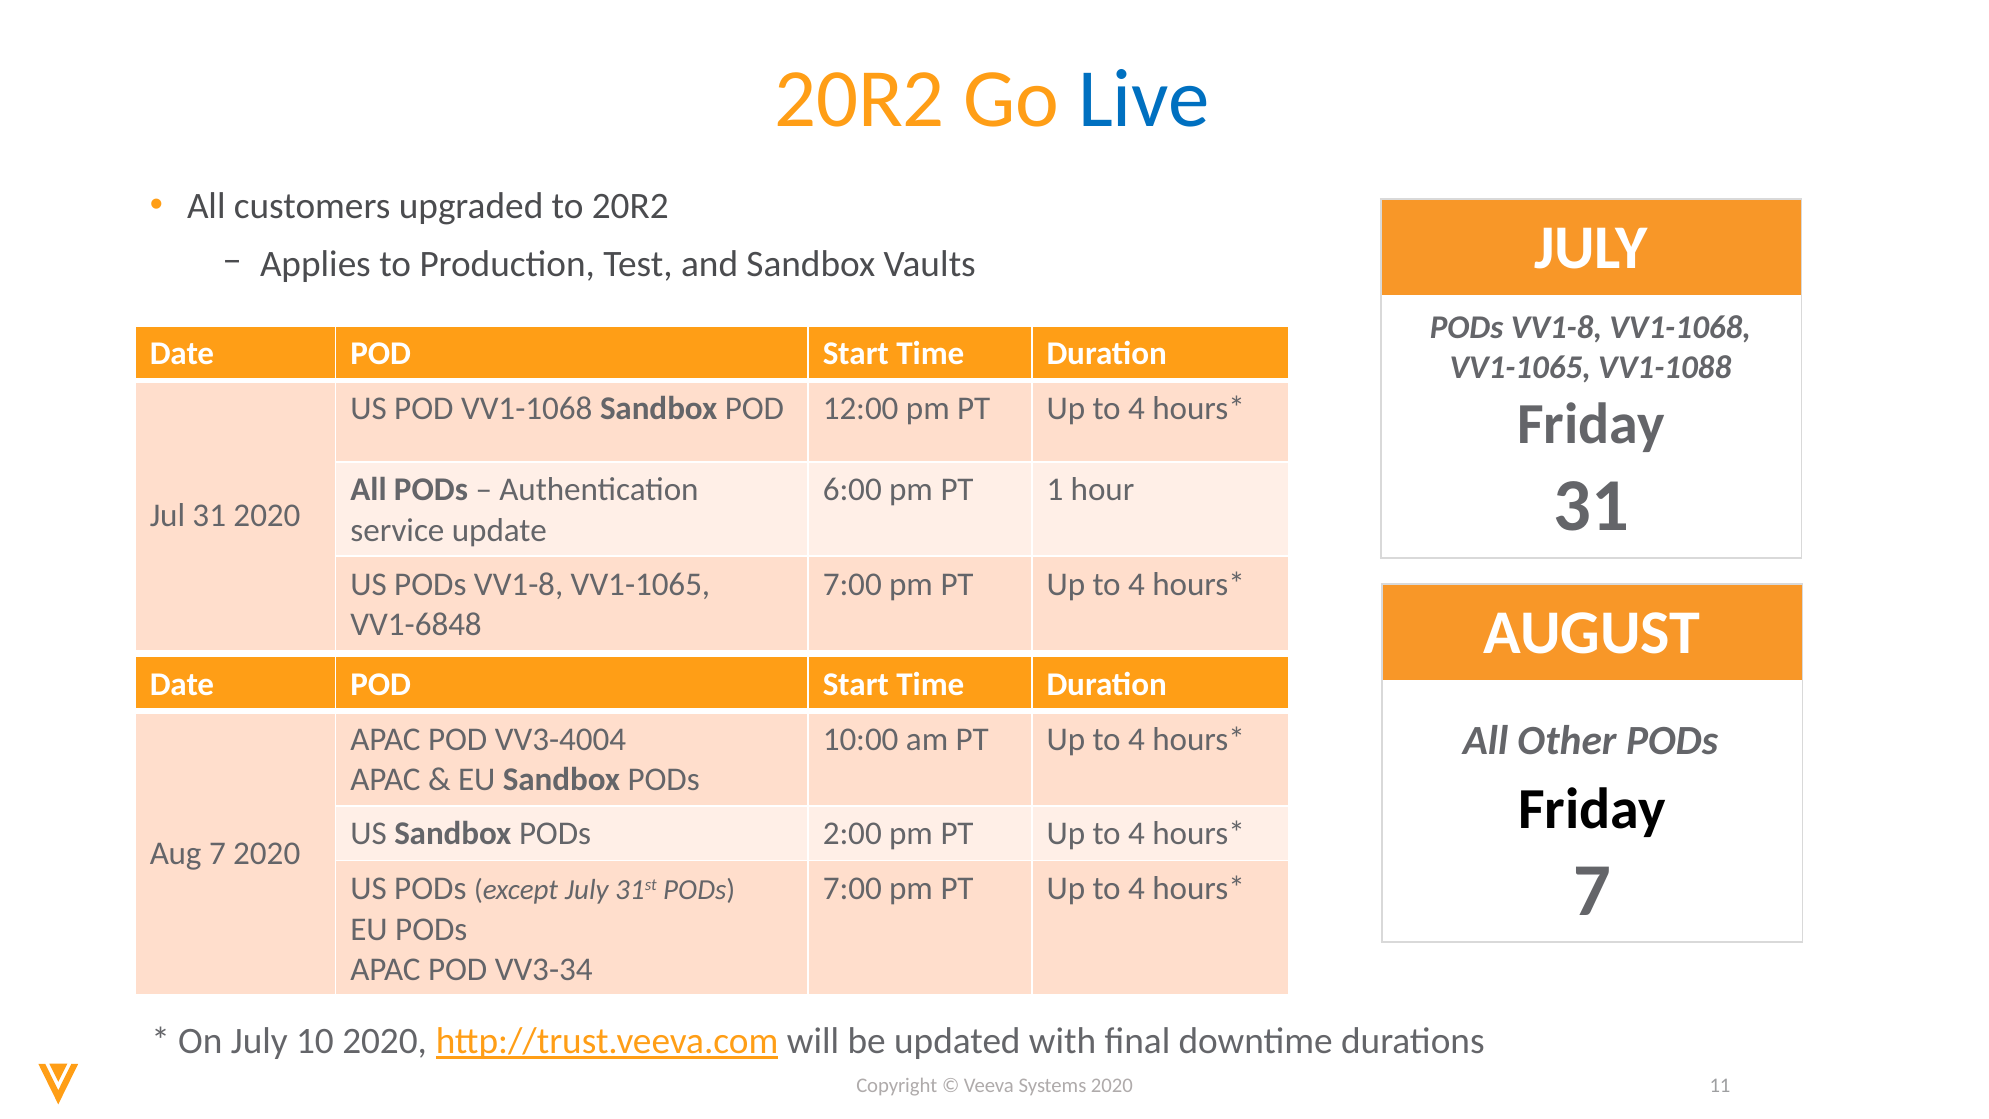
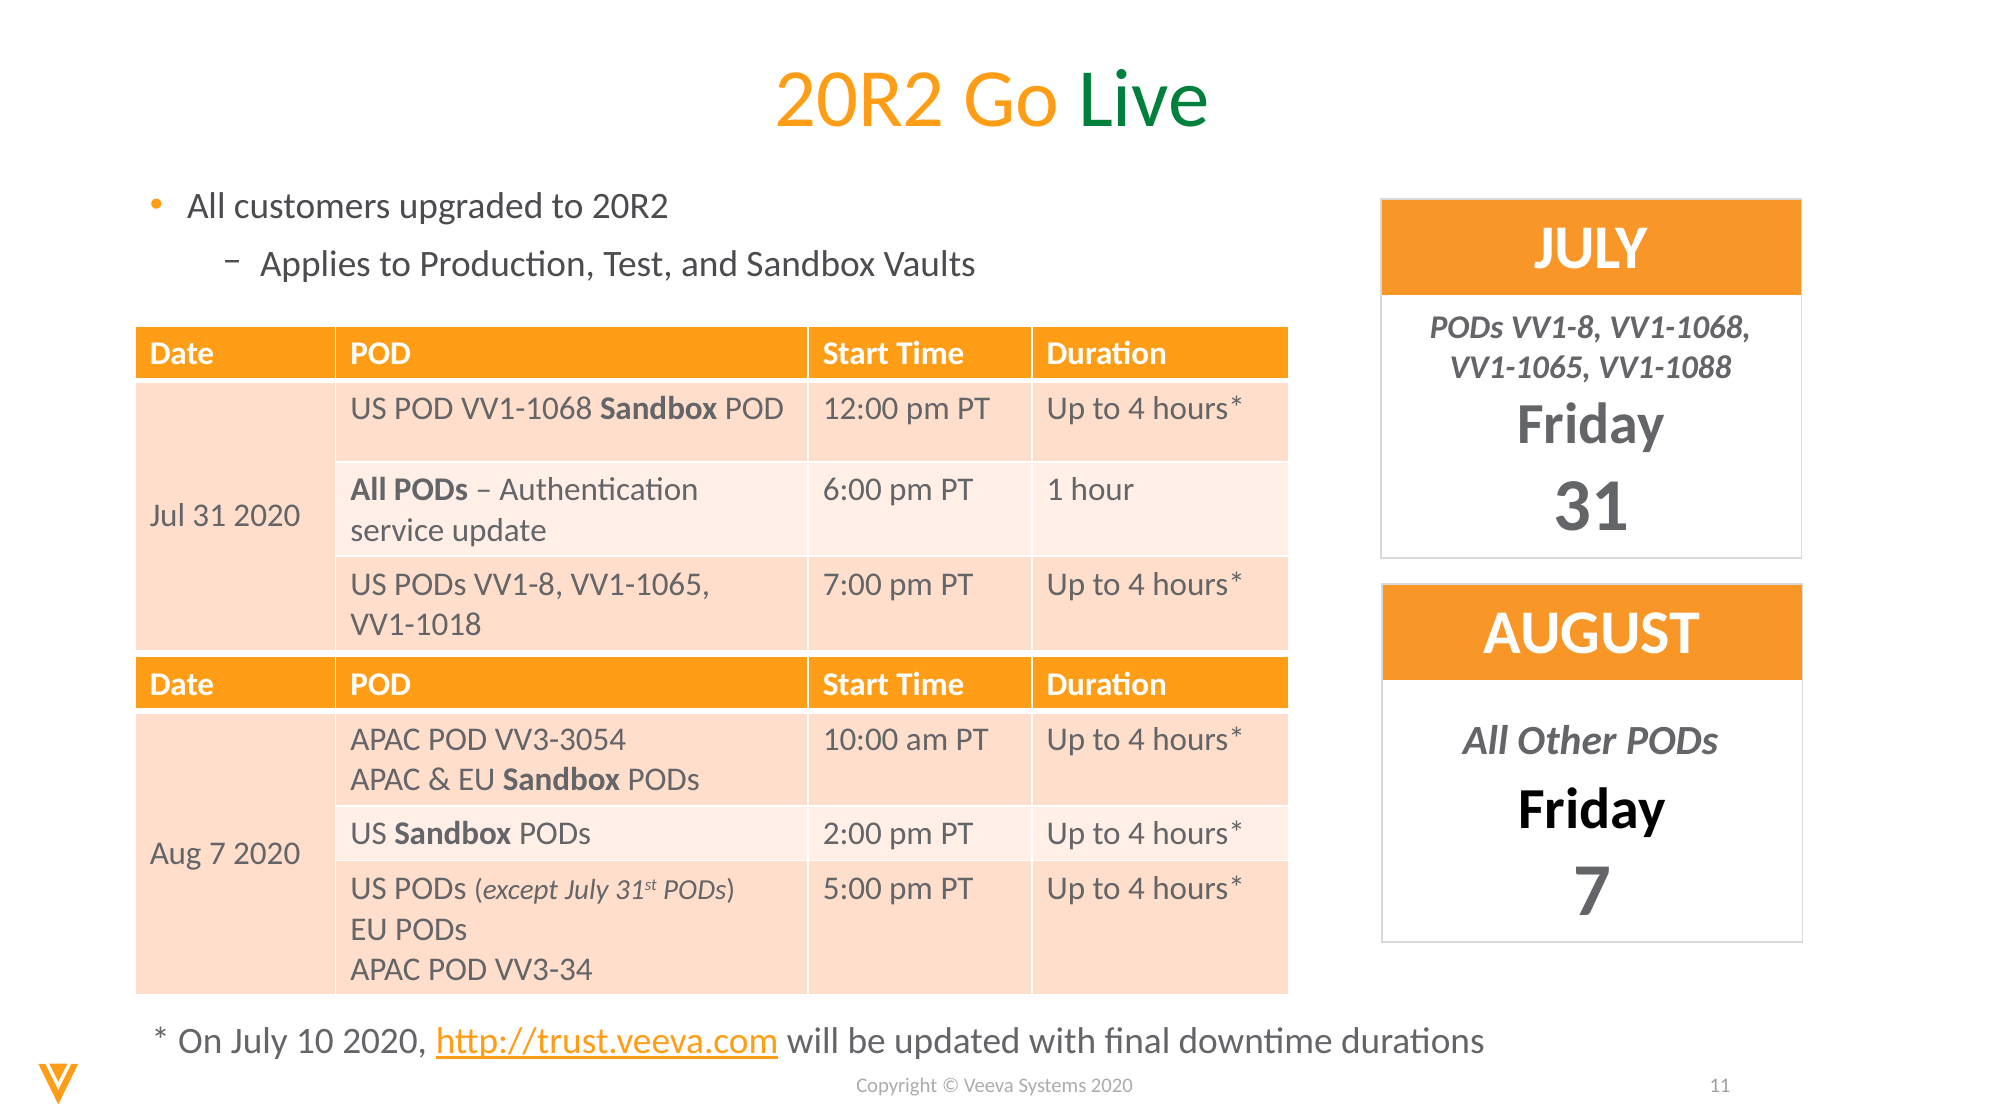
Live colour: blue -> green
VV1-6848: VV1-6848 -> VV1-1018
VV3-4004: VV3-4004 -> VV3-3054
7:00 at (852, 888): 7:00 -> 5:00
